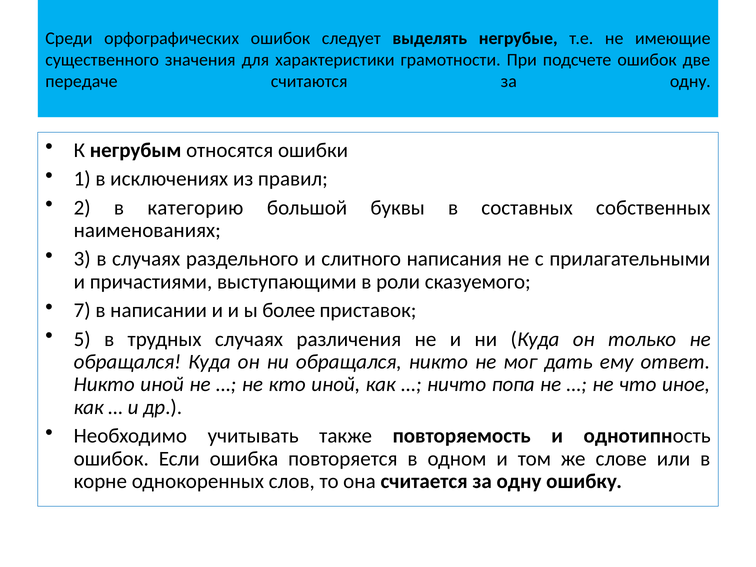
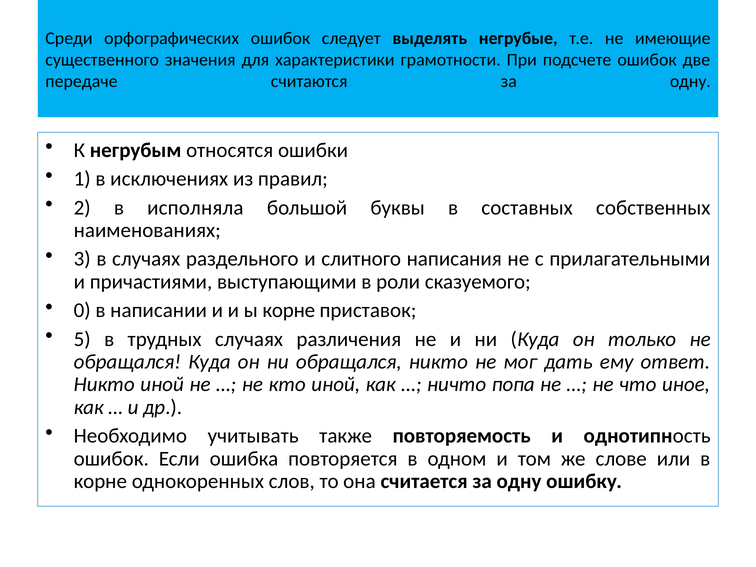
категорию: категорию -> исполняла
7: 7 -> 0
ы более: более -> корне
